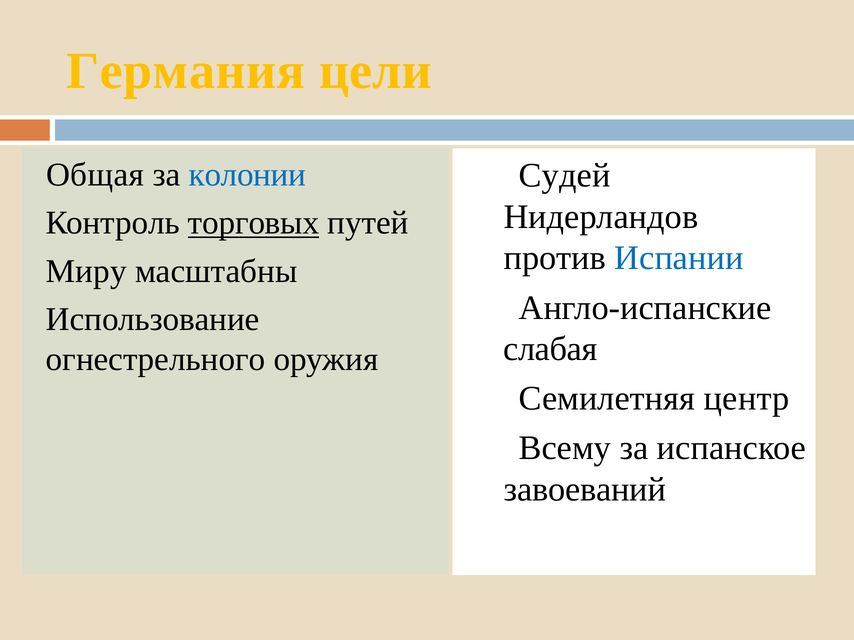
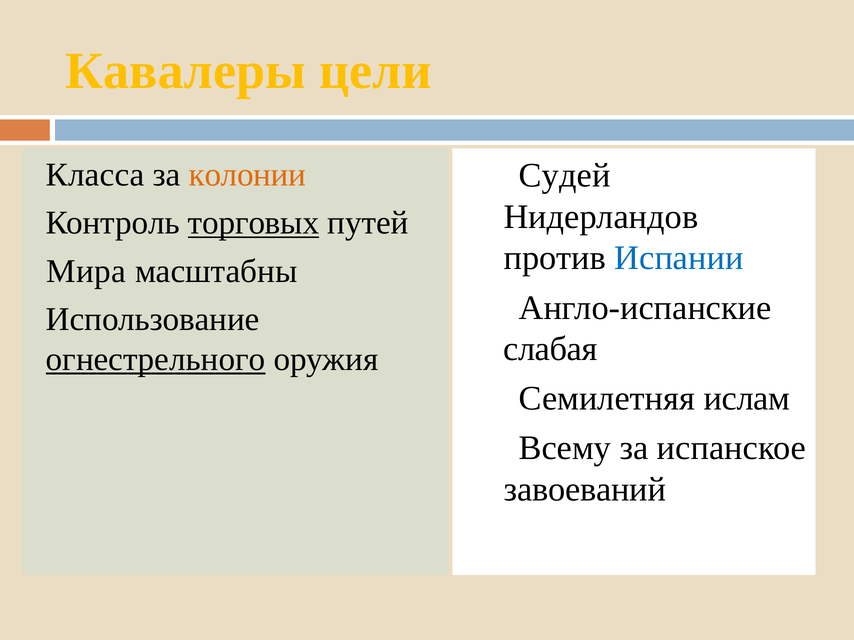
Германия: Германия -> Кавалеры
Общая: Общая -> Класса
колонии colour: blue -> orange
Миру: Миру -> Мира
огнестрельного underline: none -> present
центр: центр -> ислам
